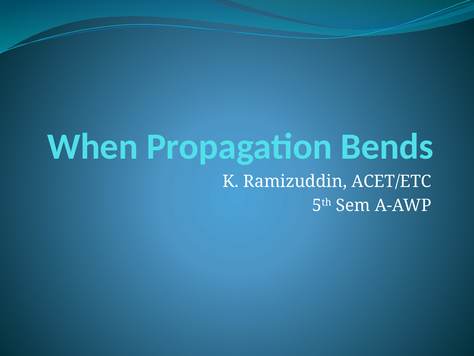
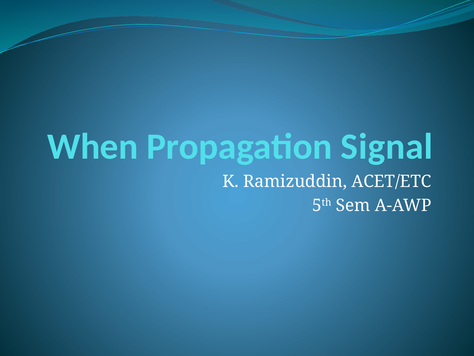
Bends: Bends -> Signal
